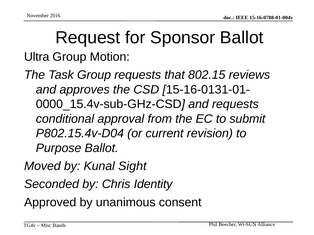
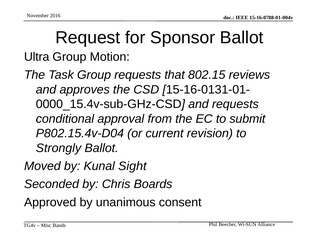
Purpose: Purpose -> Strongly
Identity: Identity -> Boards
